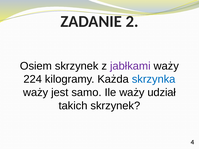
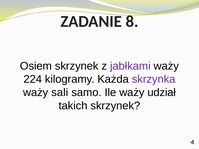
2: 2 -> 8
skrzynka colour: blue -> purple
jest: jest -> sali
